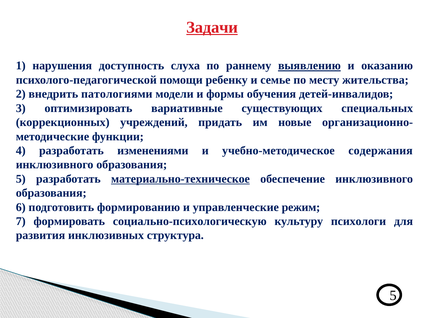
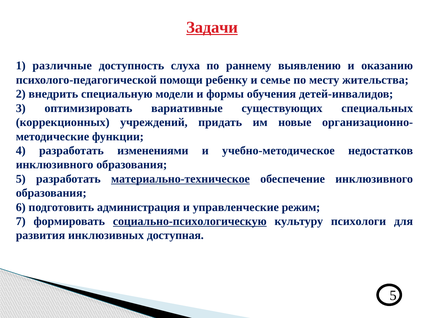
нарушения: нарушения -> различные
выявлению underline: present -> none
патологиями: патологиями -> специальную
содержания: содержания -> недостатков
формированию: формированию -> администрация
социально-психологическую underline: none -> present
структура: структура -> доступная
